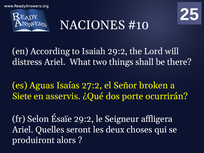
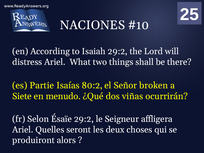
Aguas: Aguas -> Partie
27:2: 27:2 -> 80:2
asservis: asservis -> menudo
porte: porte -> viñas
